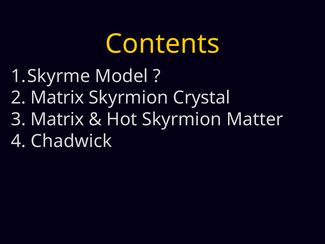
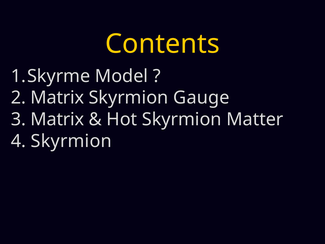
Crystal: Crystal -> Gauge
4 Chadwick: Chadwick -> Skyrmion
